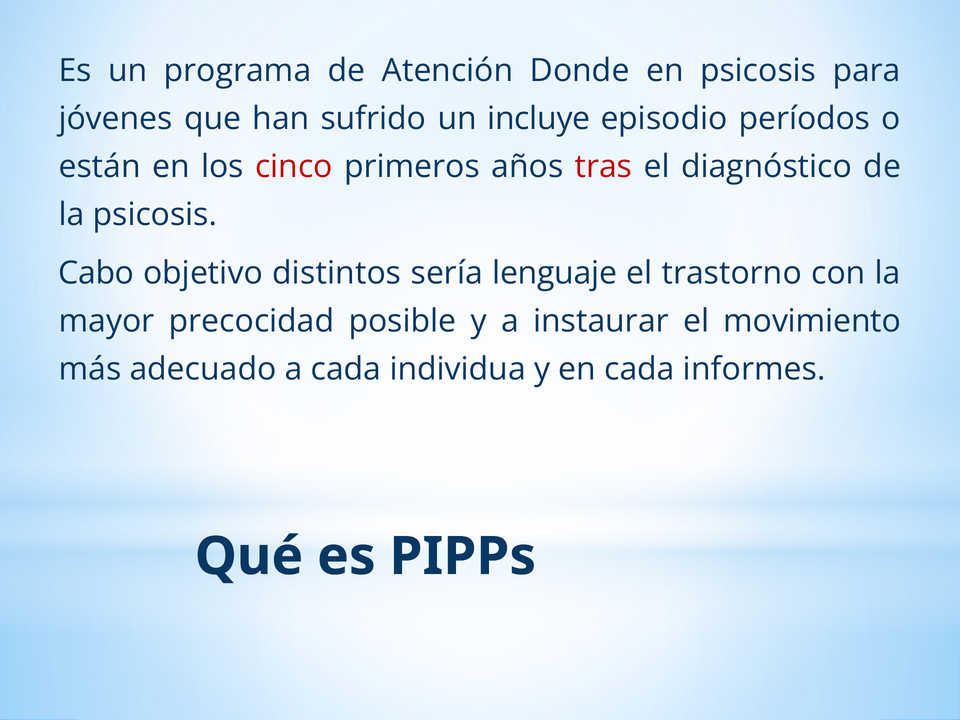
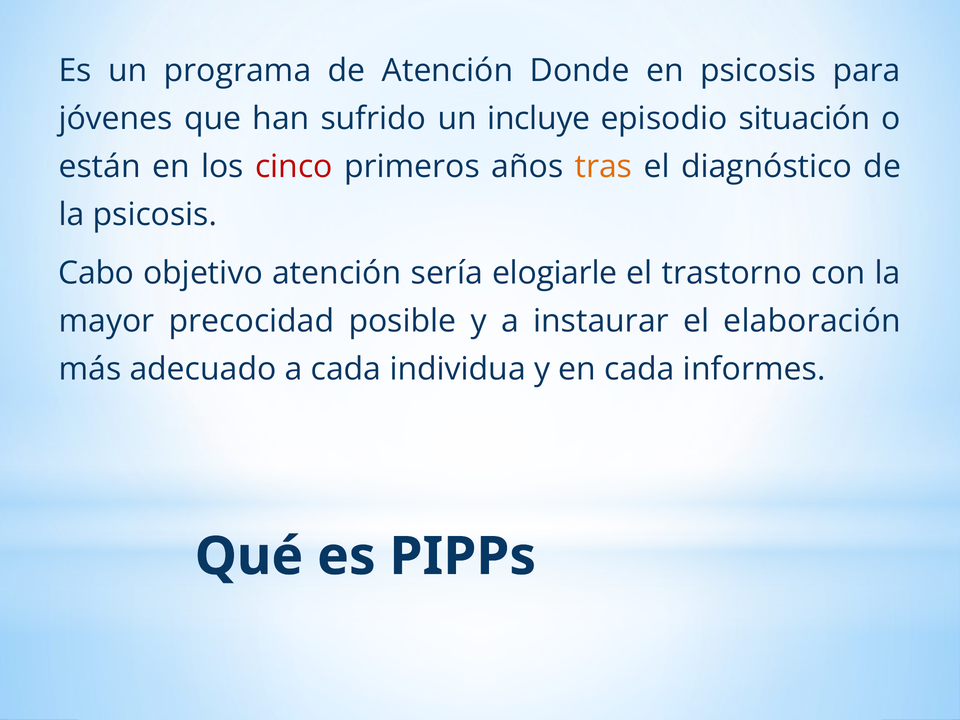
períodos: períodos -> situación
tras colour: red -> orange
objetivo distintos: distintos -> atención
lenguaje: lenguaje -> elogiarle
movimiento: movimiento -> elaboración
